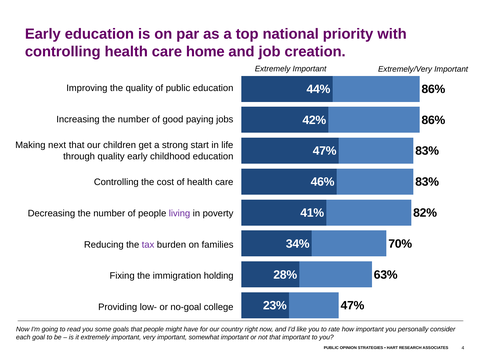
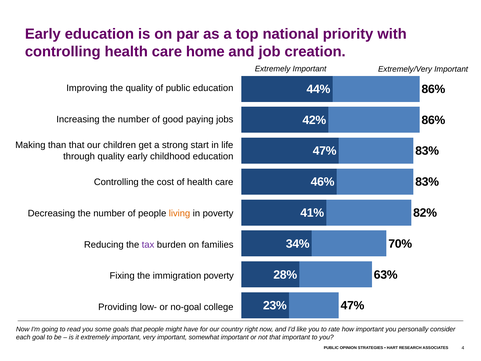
next: next -> than
living colour: purple -> orange
immigration holding: holding -> poverty
